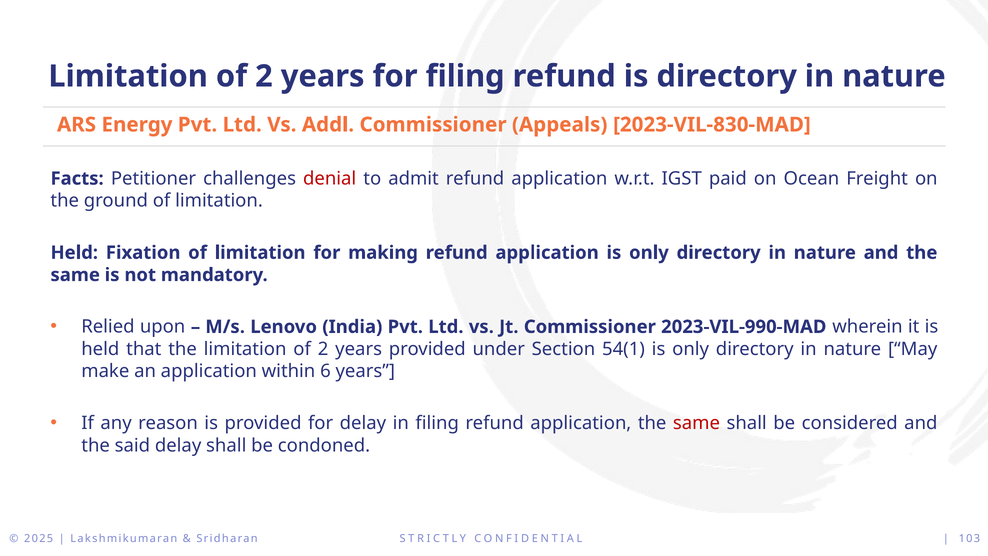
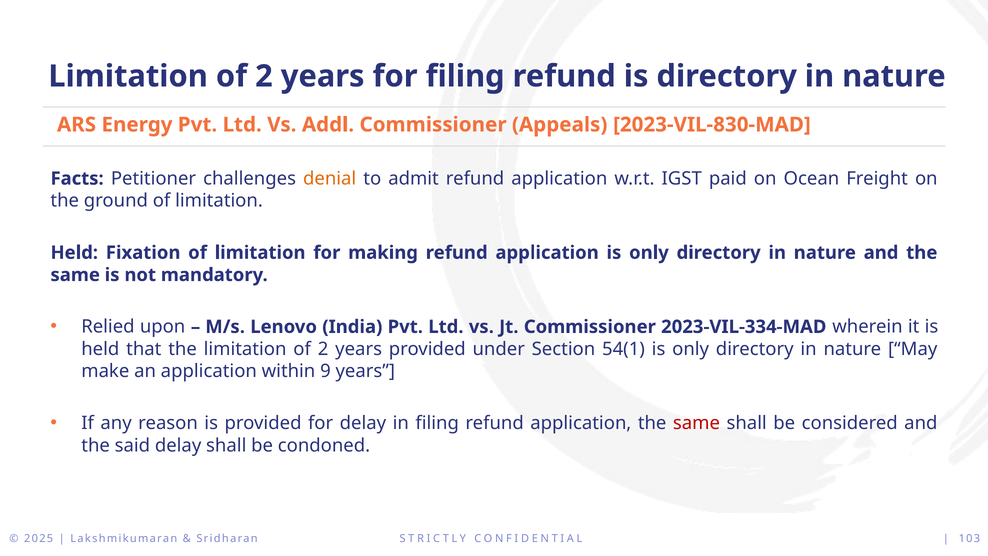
denial colour: red -> orange
2023-VIL-990-MAD: 2023-VIL-990-MAD -> 2023-VIL-334-MAD
6: 6 -> 9
